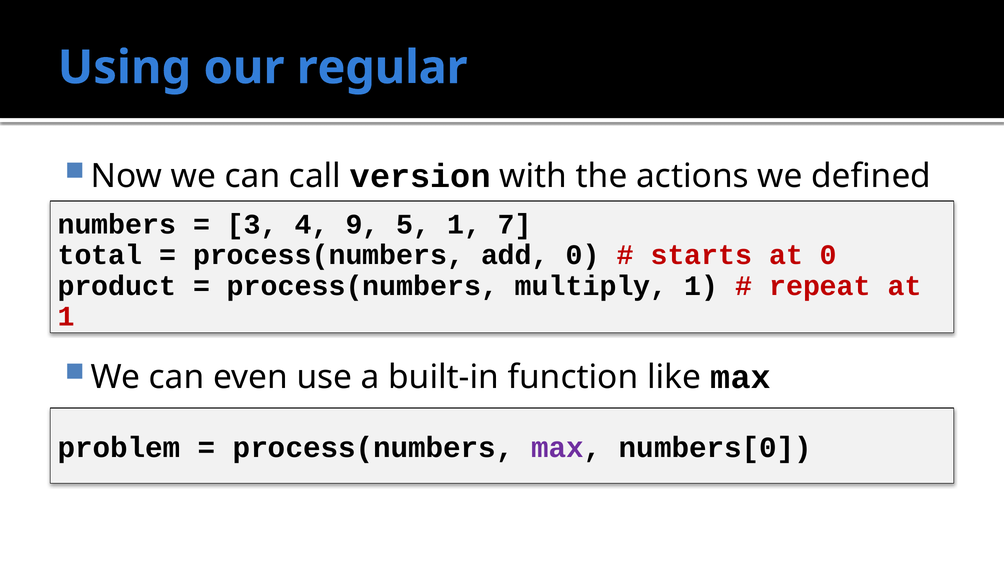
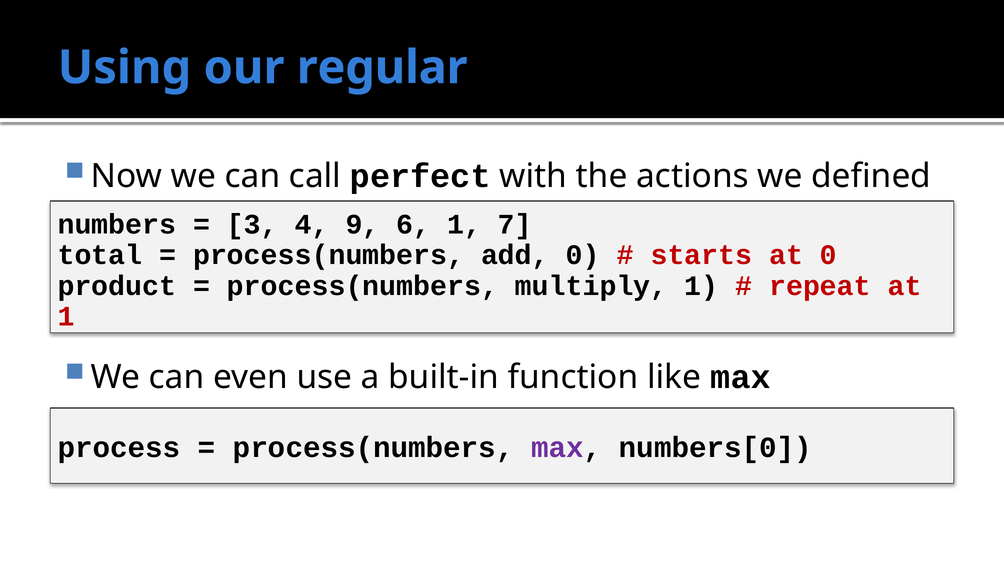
version: version -> perfect
5: 5 -> 6
problem: problem -> process
